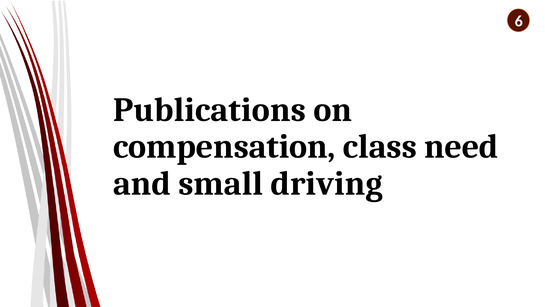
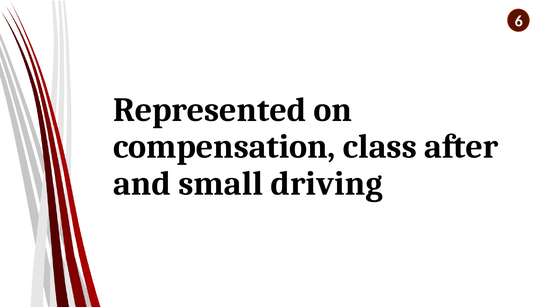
Publications: Publications -> Represented
need: need -> after
